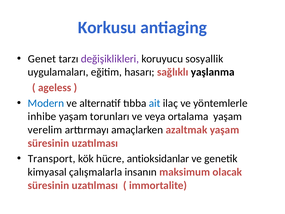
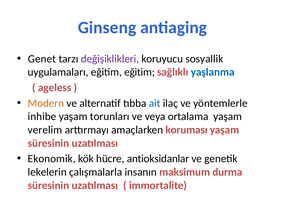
Korkusu: Korkusu -> Ginseng
eğitim hasarı: hasarı -> eğitim
yaşlanma colour: black -> blue
Modern colour: blue -> orange
azaltmak: azaltmak -> koruması
Transport: Transport -> Ekonomik
kimyasal: kimyasal -> lekelerin
olacak: olacak -> durma
